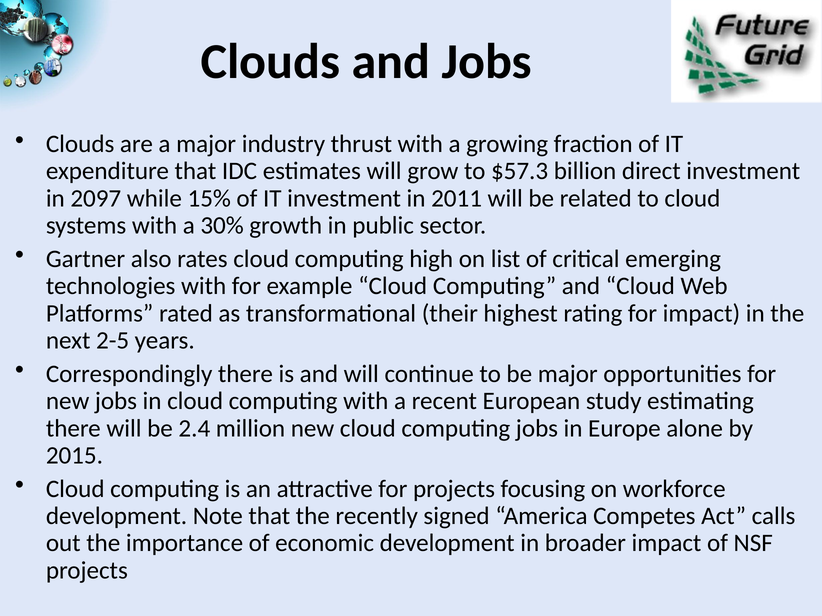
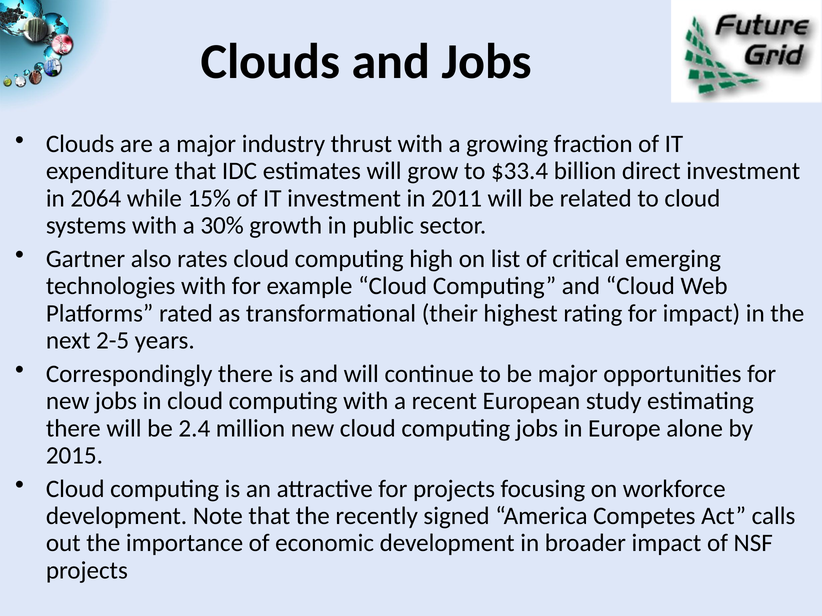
$57.3: $57.3 -> $33.4
2097: 2097 -> 2064
